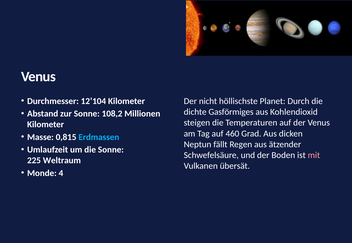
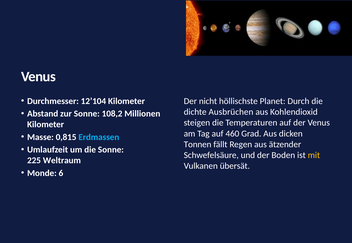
Gasförmiges: Gasförmiges -> Ausbrüchen
Neptun: Neptun -> Tonnen
mit colour: pink -> yellow
4: 4 -> 6
